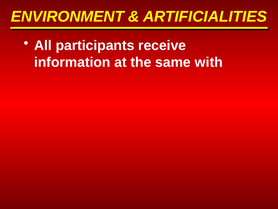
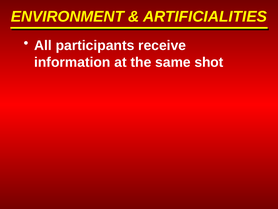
with: with -> shot
